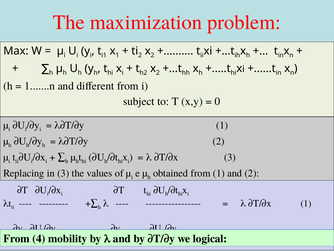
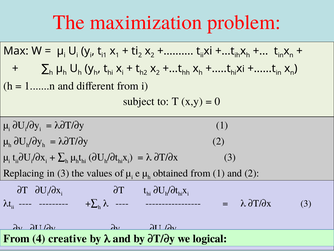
1 at (306, 203): 1 -> 3
mobility: mobility -> creative
